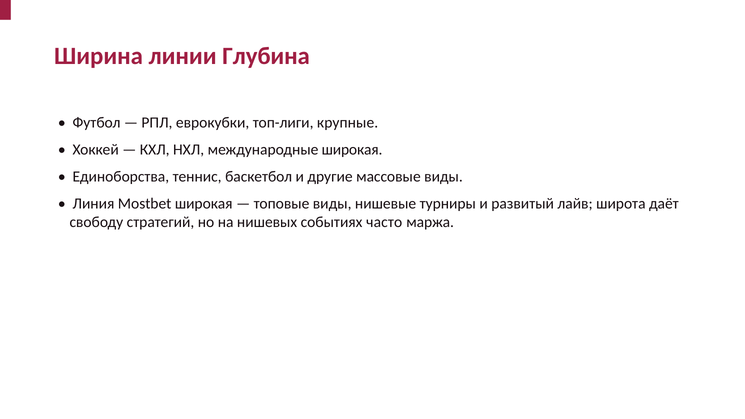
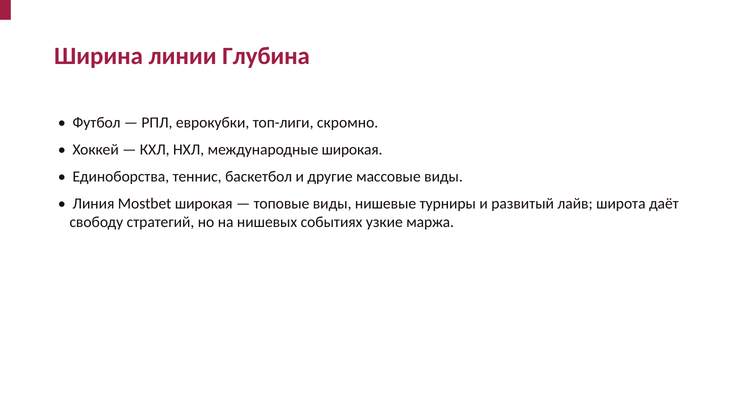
крупные: крупные -> скромно
часто: часто -> узкие
